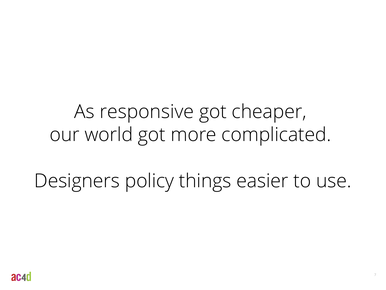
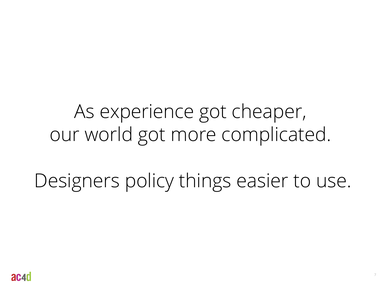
responsive: responsive -> experience
